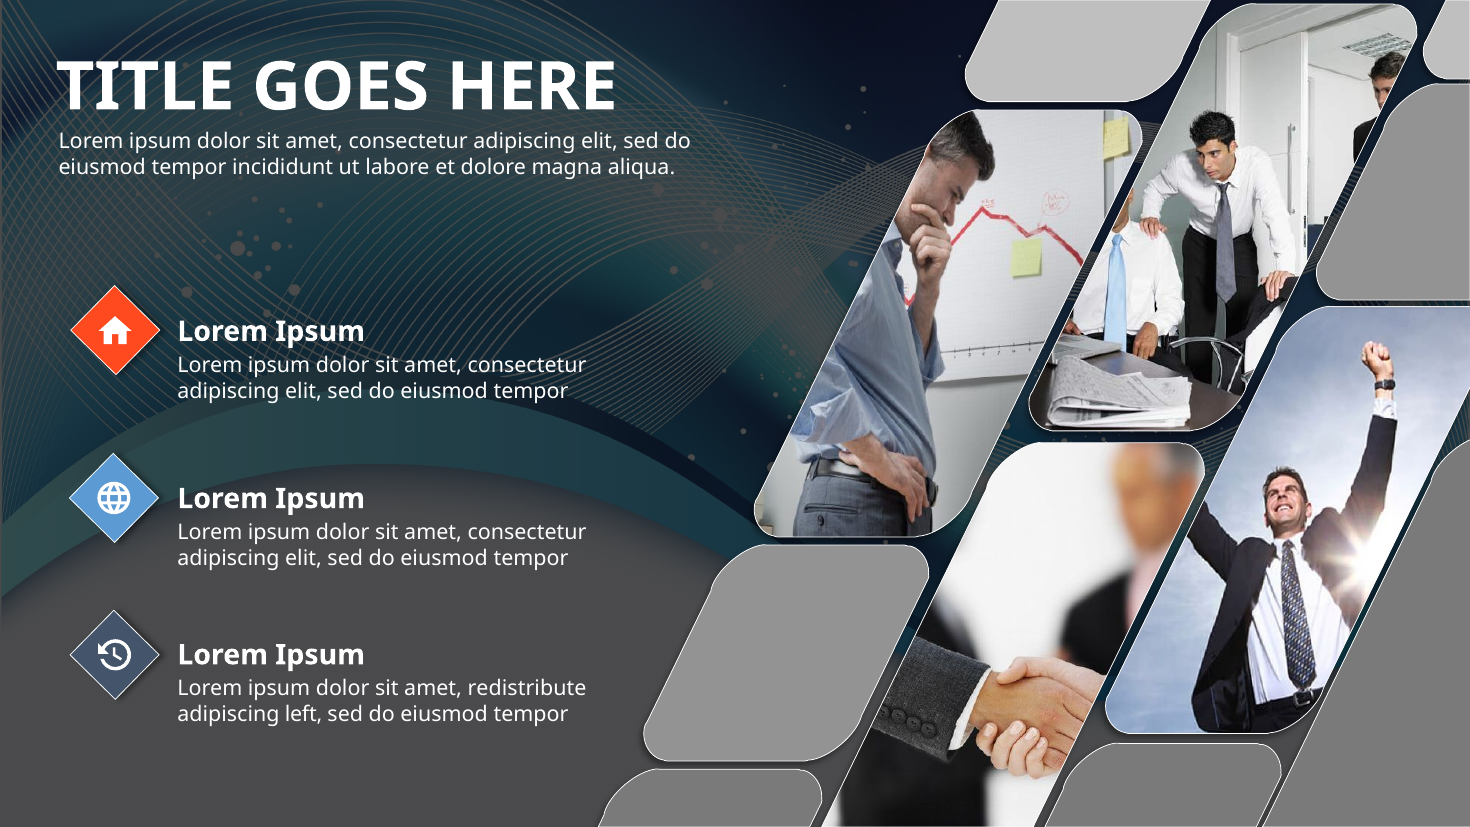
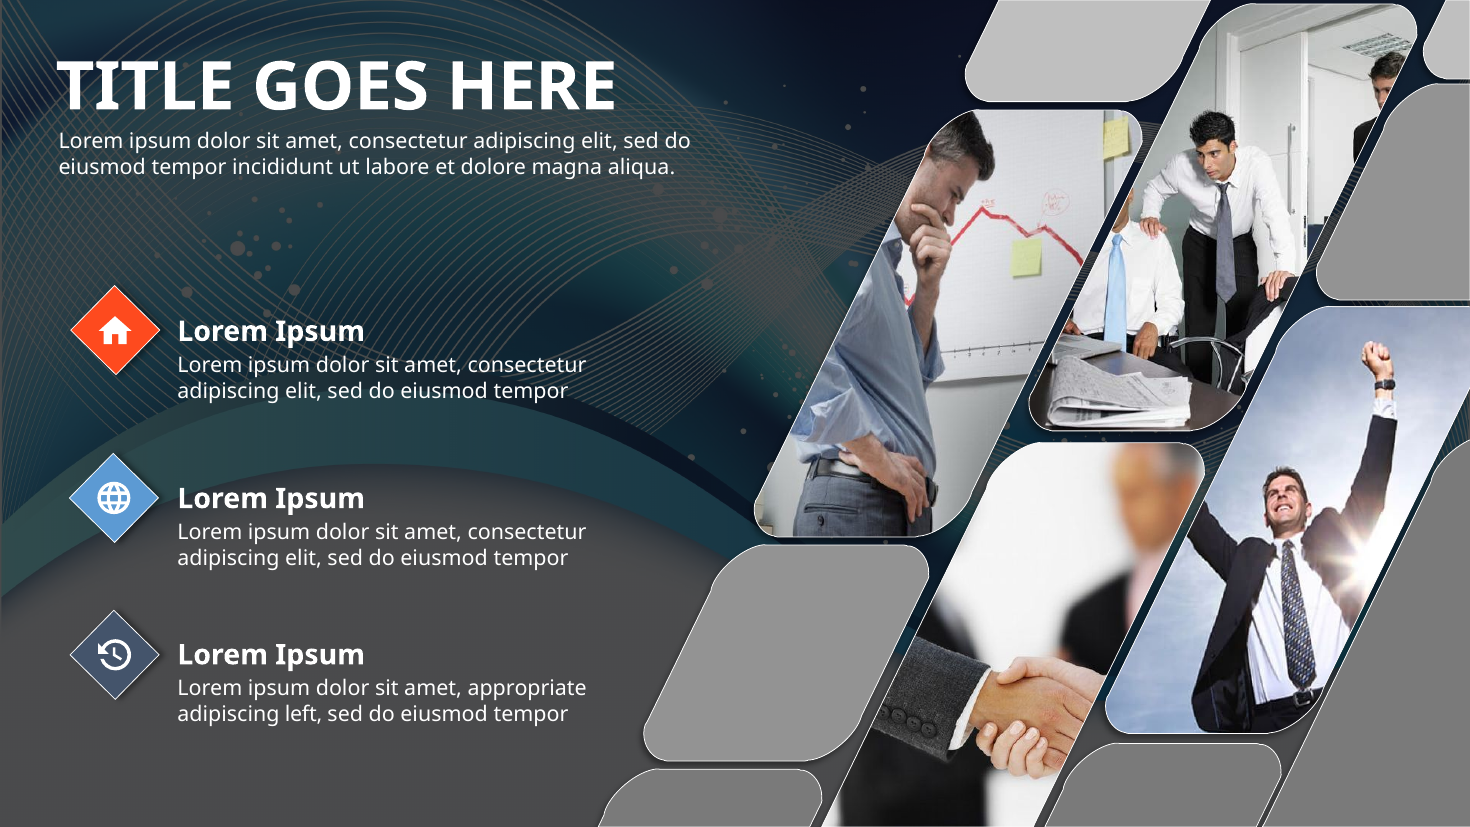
redistribute: redistribute -> appropriate
